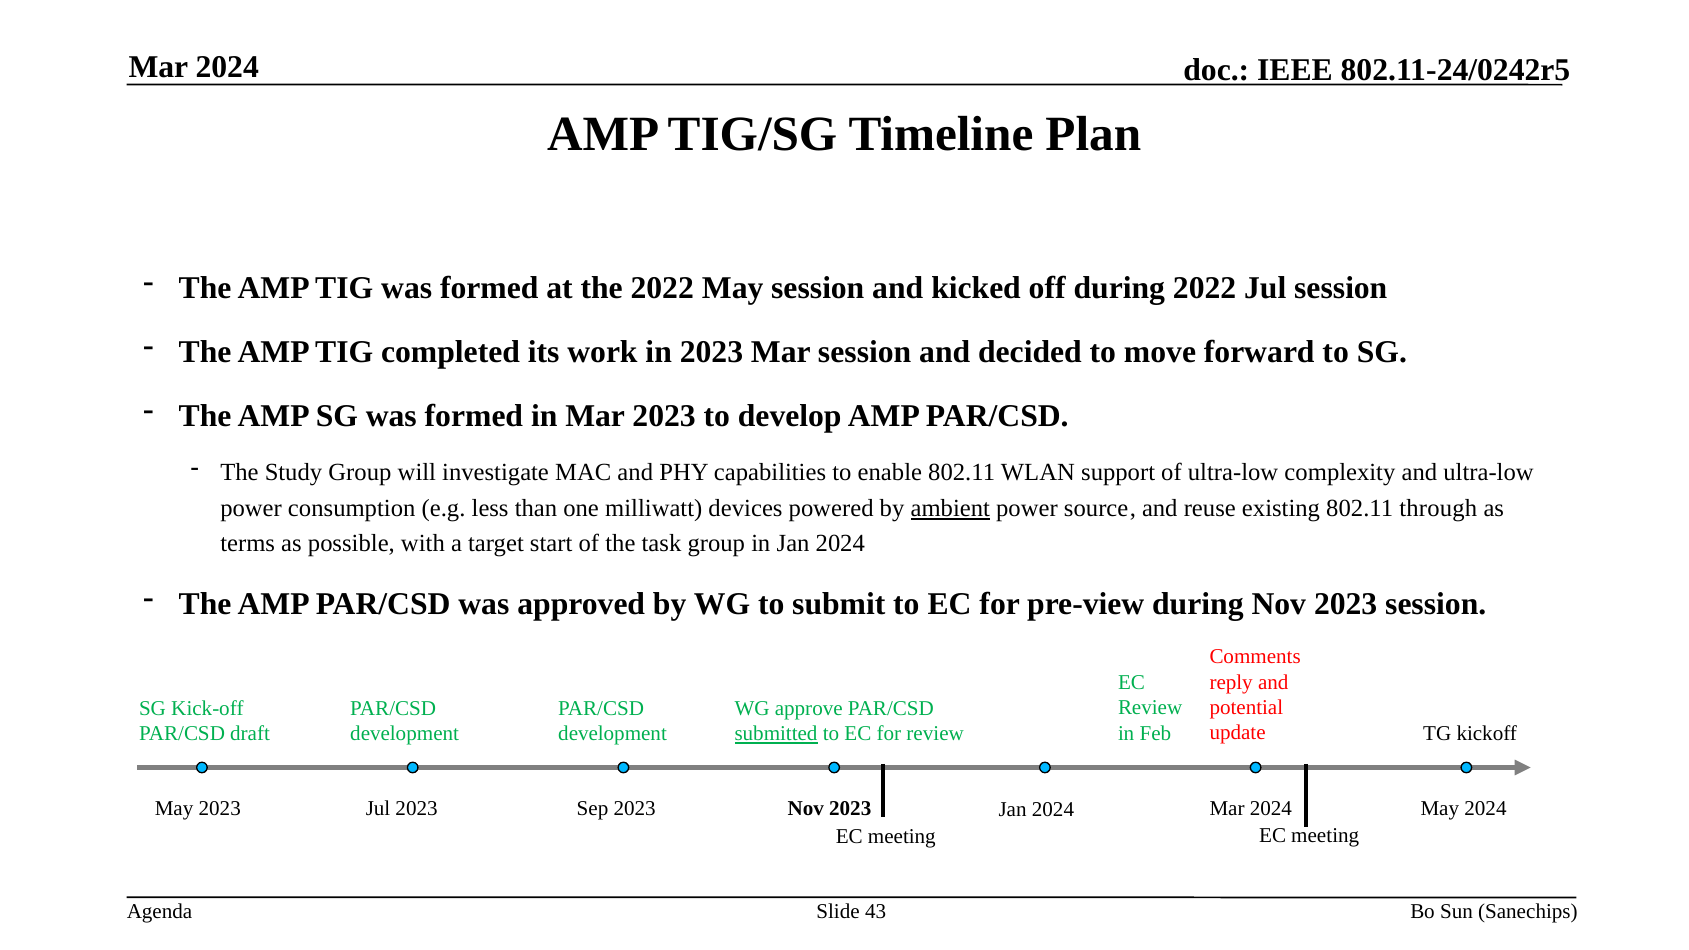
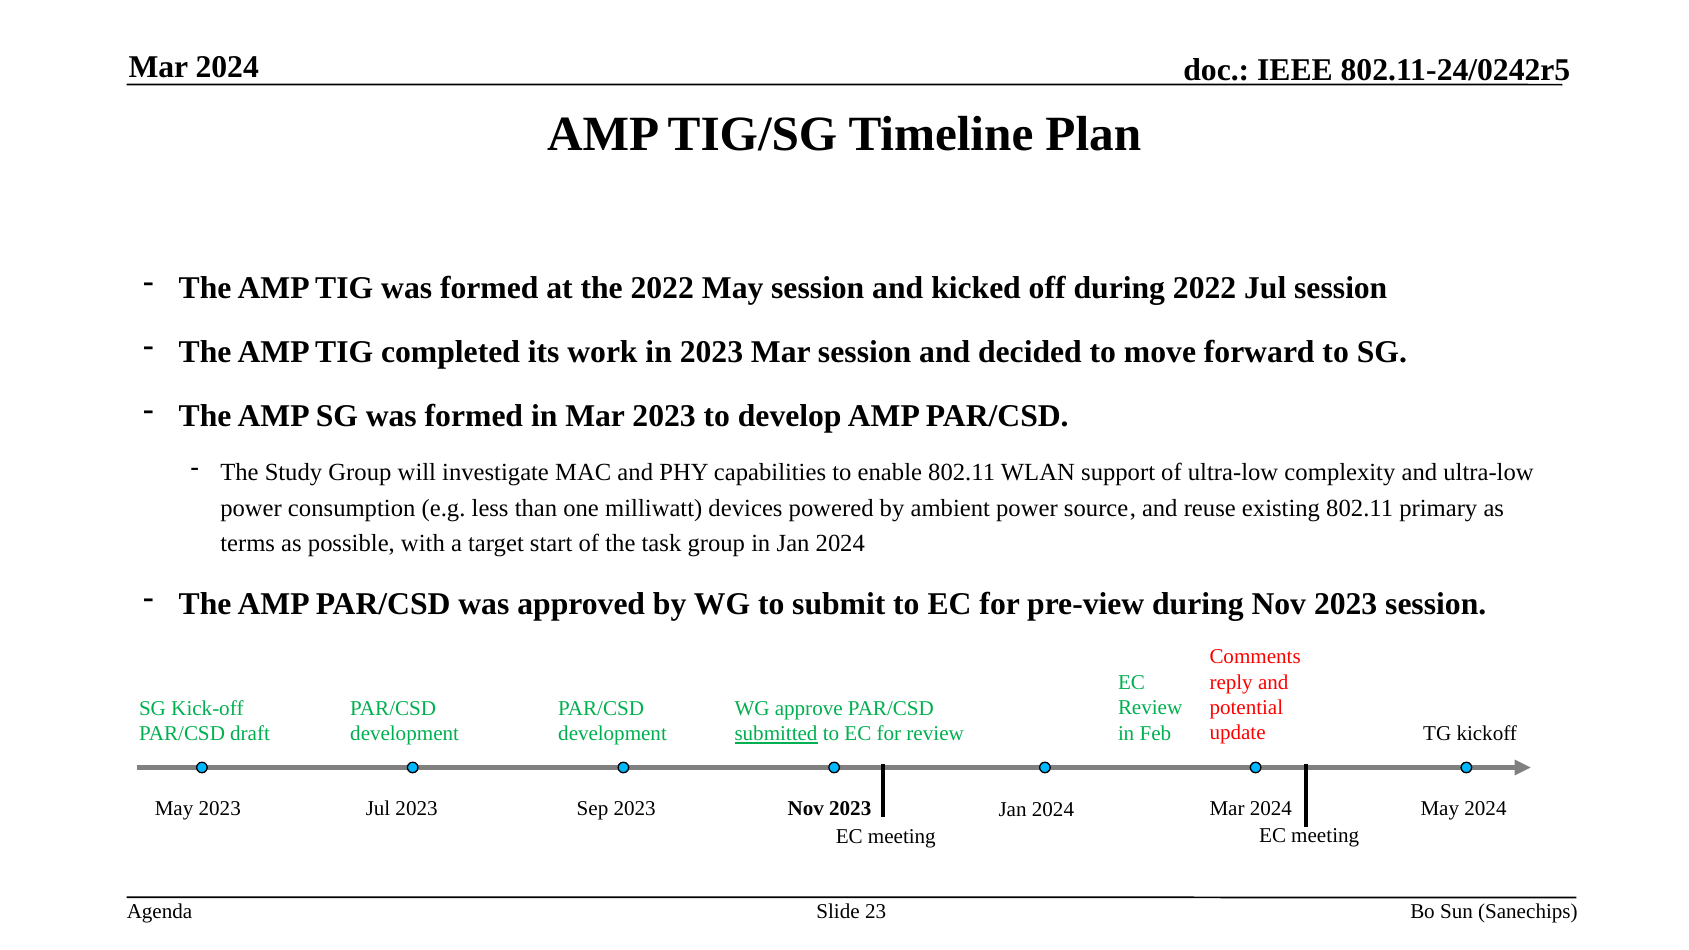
ambient underline: present -> none
through: through -> primary
43: 43 -> 23
